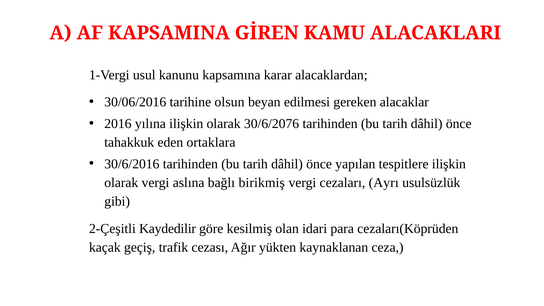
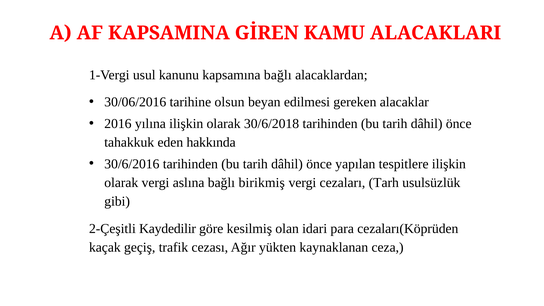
kapsamına karar: karar -> bağlı
30/6/2076: 30/6/2076 -> 30/6/2018
ortaklara: ortaklara -> hakkında
Ayrı: Ayrı -> Tarh
